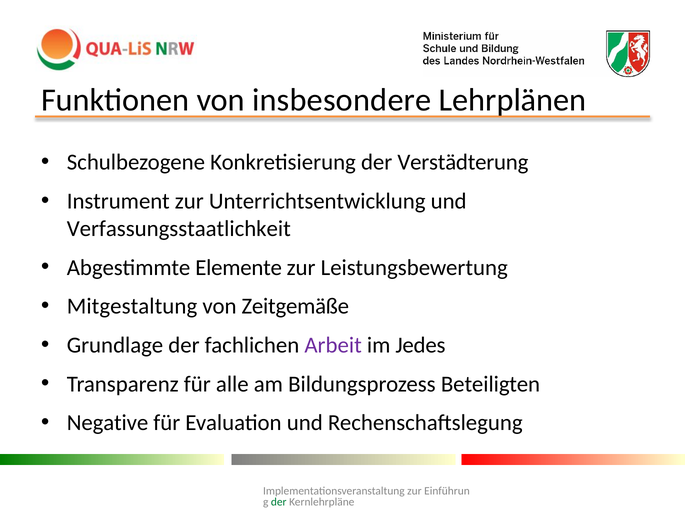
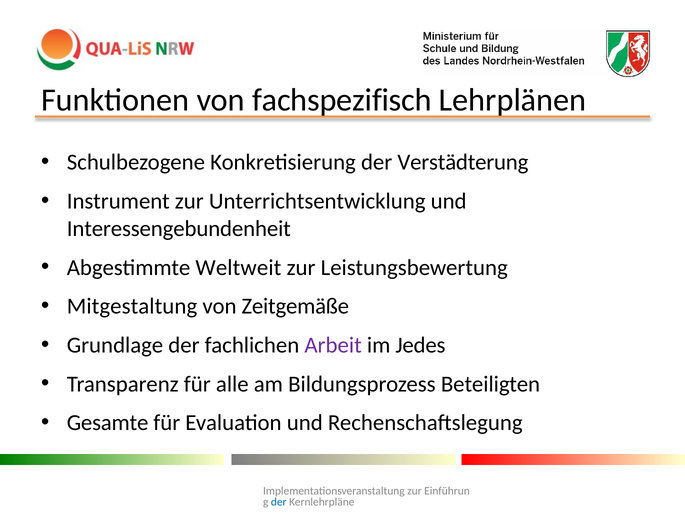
insbesondere: insbesondere -> fachspezifisch
Verfassungsstaatlichkeit: Verfassungsstaatlichkeit -> Interessengebundenheit
Elemente: Elemente -> Weltweit
Negative: Negative -> Gesamte
der at (279, 502) colour: green -> blue
